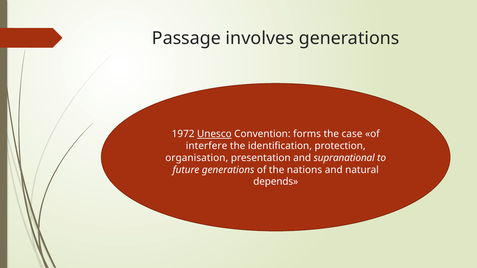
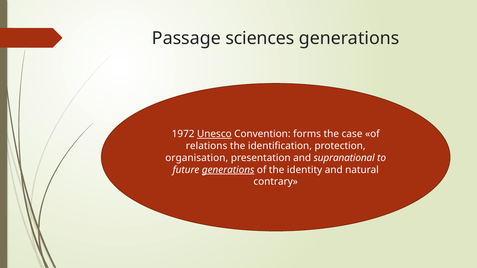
involves: involves -> sciences
interfere: interfere -> relations
generations at (228, 170) underline: none -> present
nations: nations -> identity
depends: depends -> contrary
